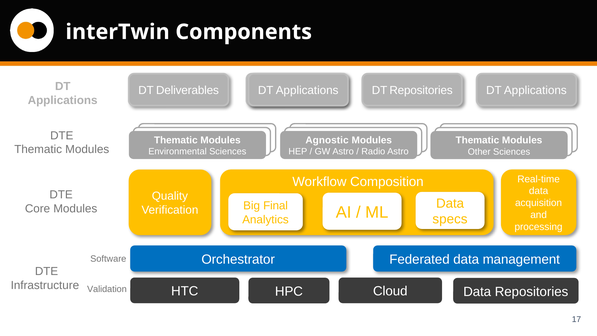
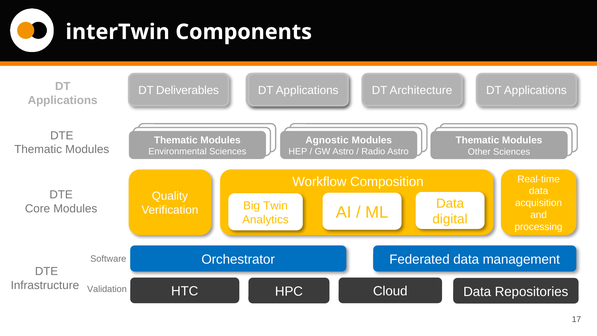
DT Repositories: Repositories -> Architecture
Final: Final -> Twin
specs: specs -> digital
